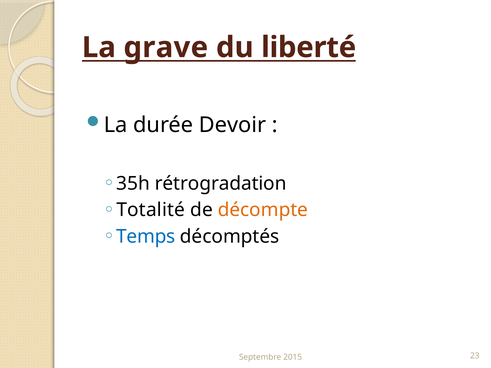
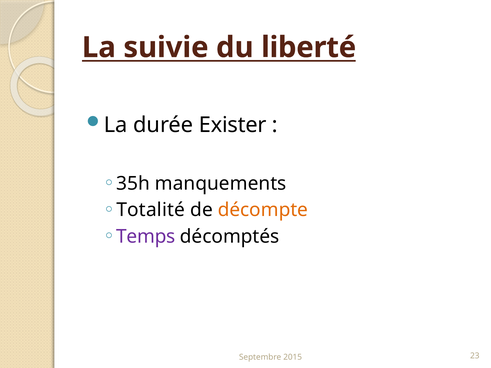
grave: grave -> suivie
Devoir: Devoir -> Exister
rétrogradation: rétrogradation -> manquements
Temps colour: blue -> purple
